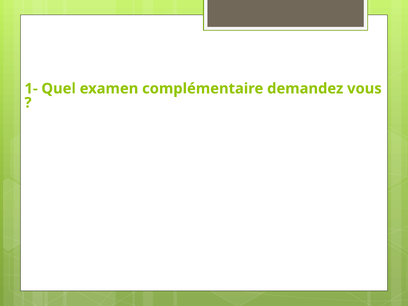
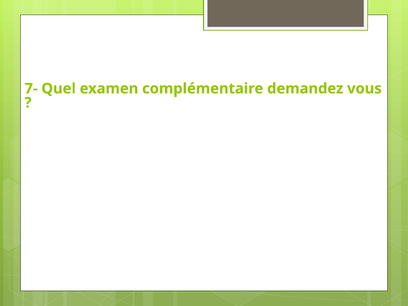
1-: 1- -> 7-
